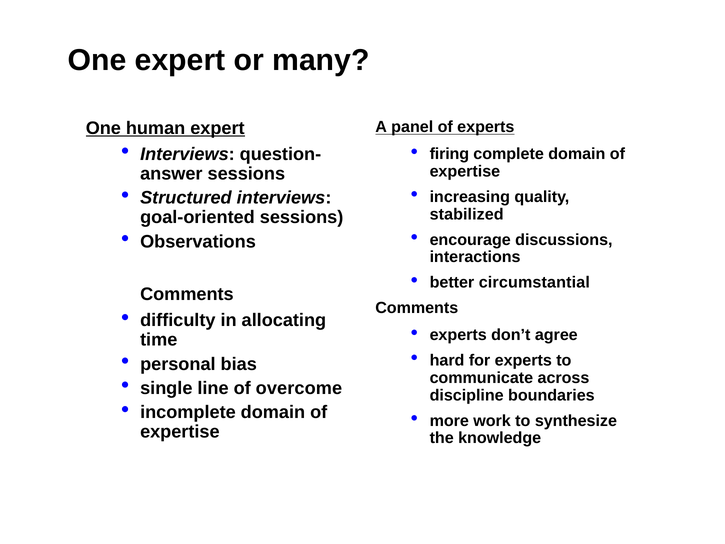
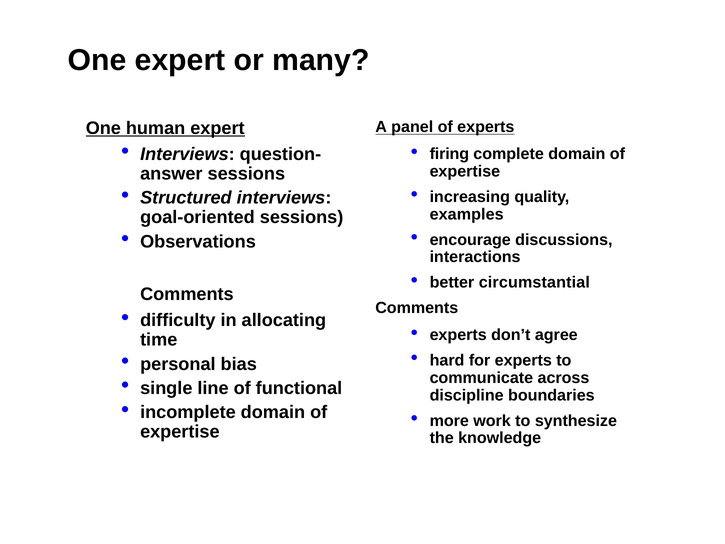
stabilized: stabilized -> examples
overcome: overcome -> functional
